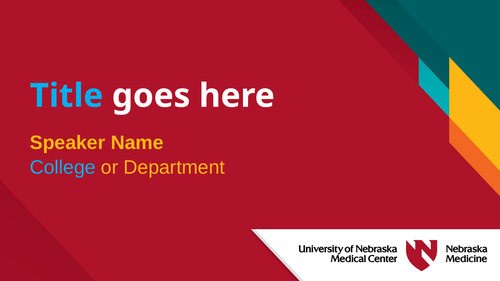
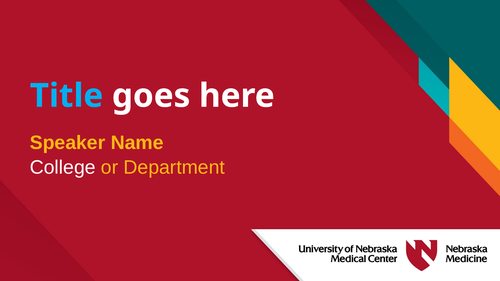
College colour: light blue -> white
